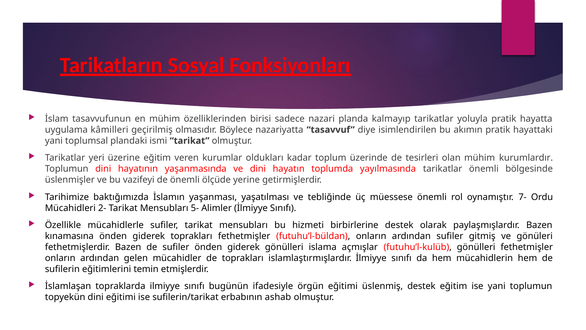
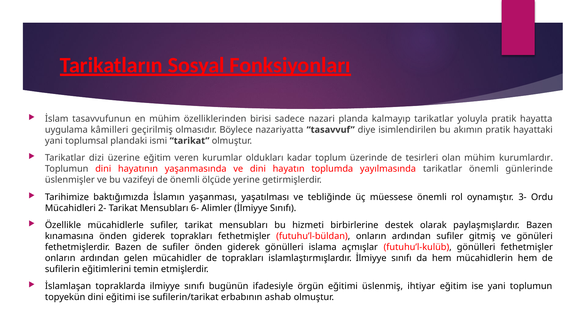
yeri: yeri -> dizi
bölgesinde: bölgesinde -> günlerinde
7-: 7- -> 3-
5-: 5- -> 6-
üslenmiş destek: destek -> ihtiyar
